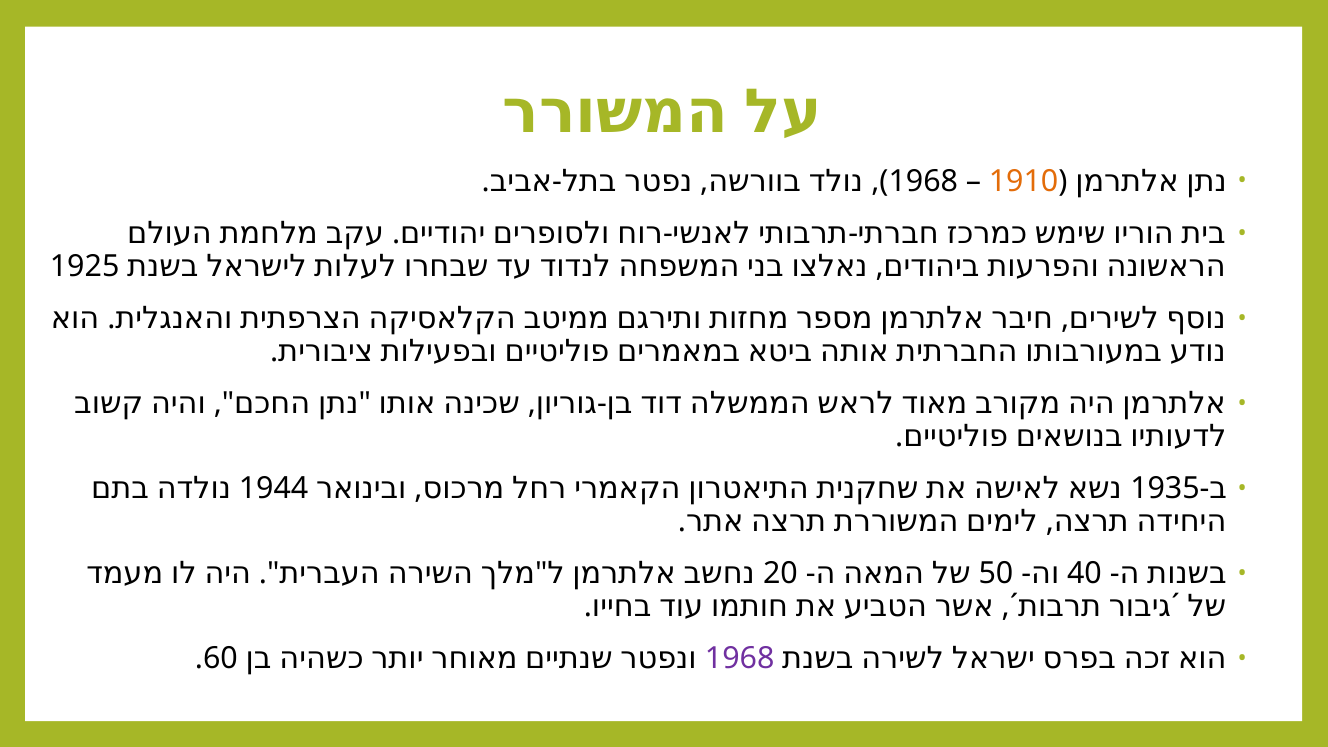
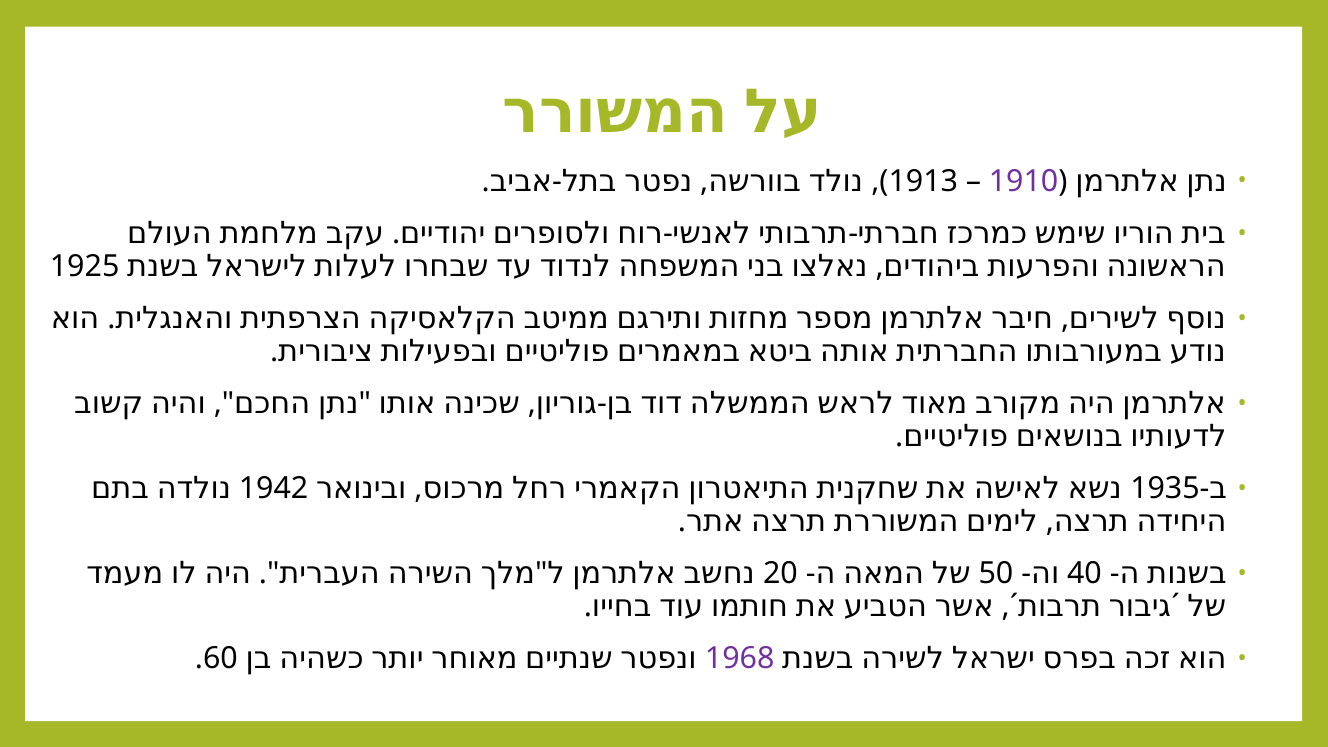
1968 at (923, 181): 1968 -> 1913
1910 colour: orange -> purple
1944: 1944 -> 1942
